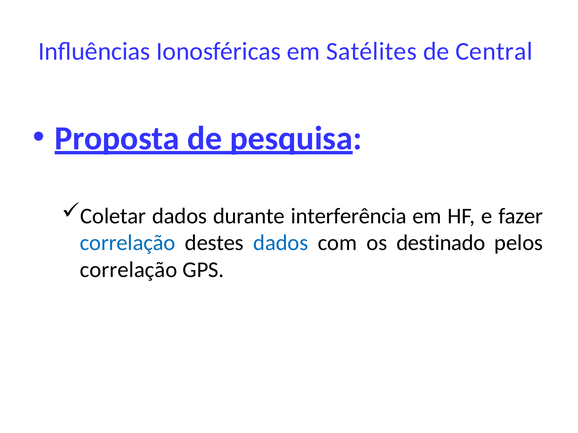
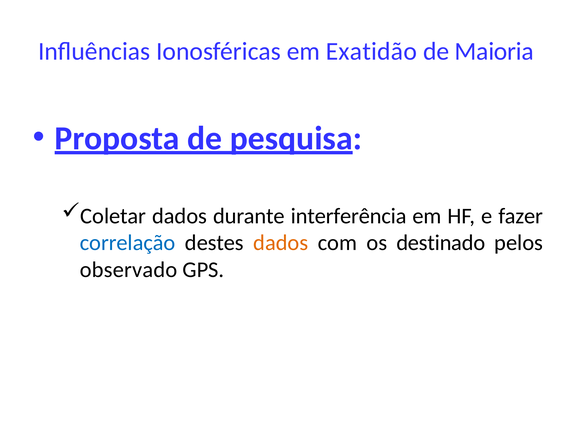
Satélites: Satélites -> Exatidão
Central: Central -> Maioria
dados at (281, 243) colour: blue -> orange
correlação at (129, 270): correlação -> observado
